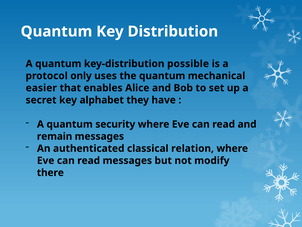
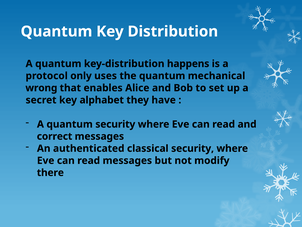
possible: possible -> happens
easier: easier -> wrong
remain: remain -> correct
classical relation: relation -> security
